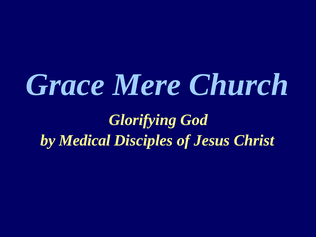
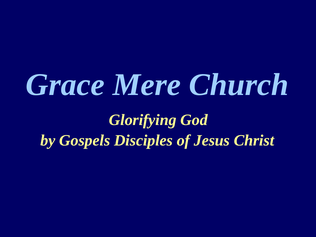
Medical: Medical -> Gospels
